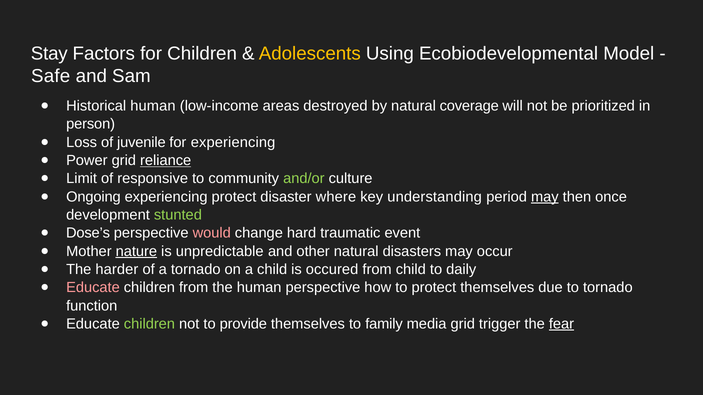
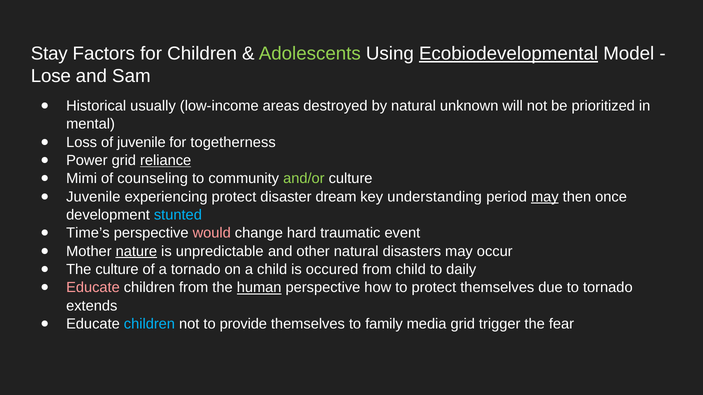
Adolescents colour: yellow -> light green
Ecobiodevelopmental underline: none -> present
Safe: Safe -> Lose
Historical human: human -> usually
coverage: coverage -> unknown
person: person -> mental
for experiencing: experiencing -> togetherness
Limit: Limit -> Mimi
responsive: responsive -> counseling
Ongoing at (93, 197): Ongoing -> Juvenile
where: where -> dream
stunted colour: light green -> light blue
Dose’s: Dose’s -> Time’s
The harder: harder -> culture
human at (259, 288) underline: none -> present
function: function -> extends
children at (149, 324) colour: light green -> light blue
fear underline: present -> none
